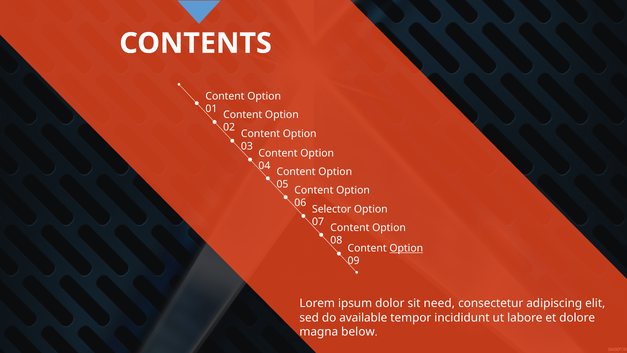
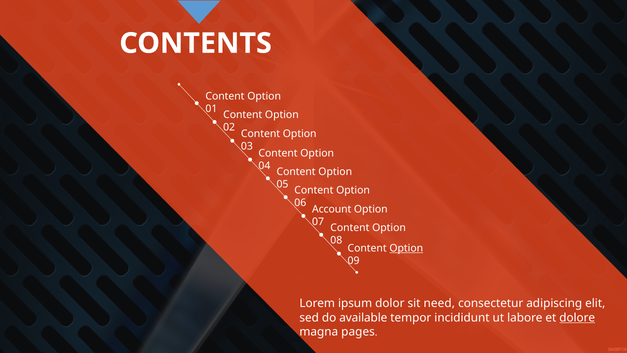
Selector: Selector -> Account
dolore underline: none -> present
below: below -> pages
